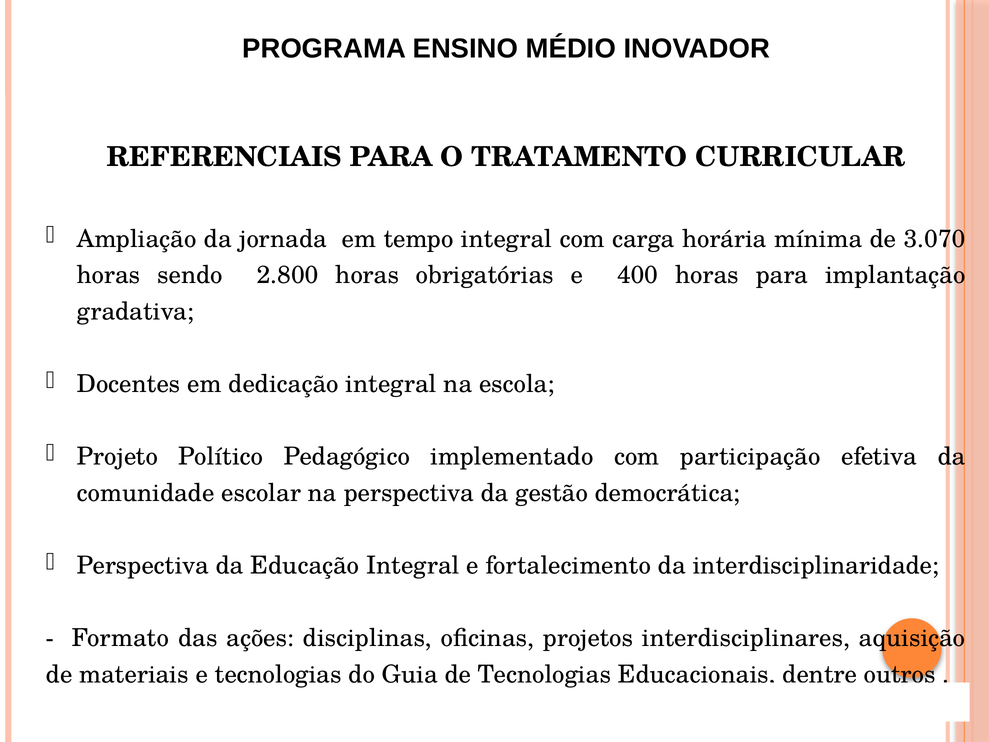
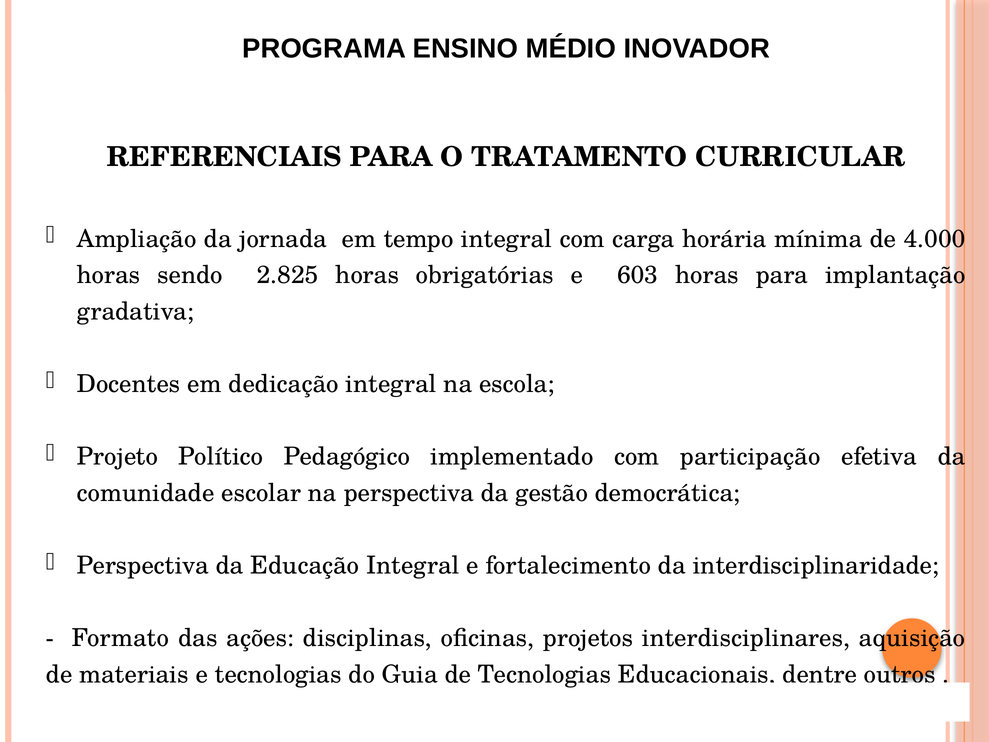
3.070: 3.070 -> 4.000
2.800: 2.800 -> 2.825
400: 400 -> 603
